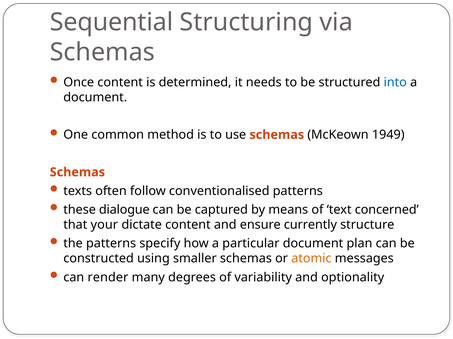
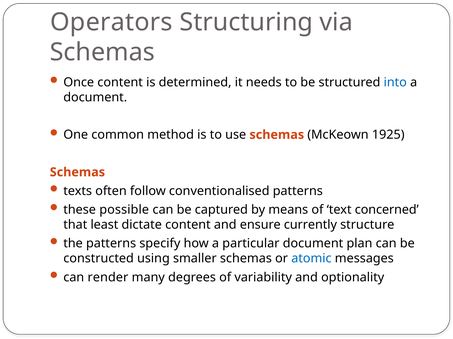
Sequential: Sequential -> Operators
1949: 1949 -> 1925
dialogue: dialogue -> possible
your: your -> least
atomic colour: orange -> blue
